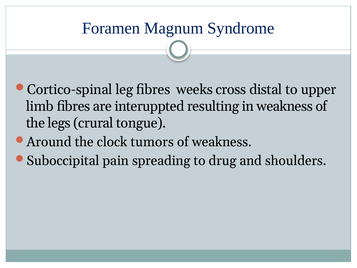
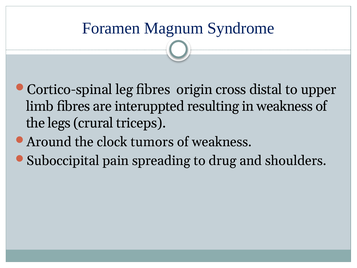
weeks: weeks -> origin
tongue: tongue -> triceps
